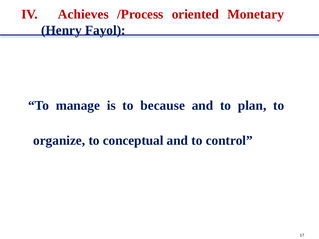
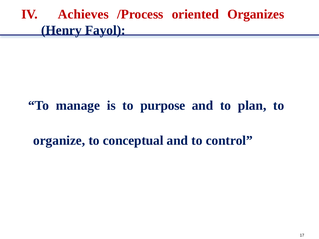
Monetary: Monetary -> Organizes
because: because -> purpose
